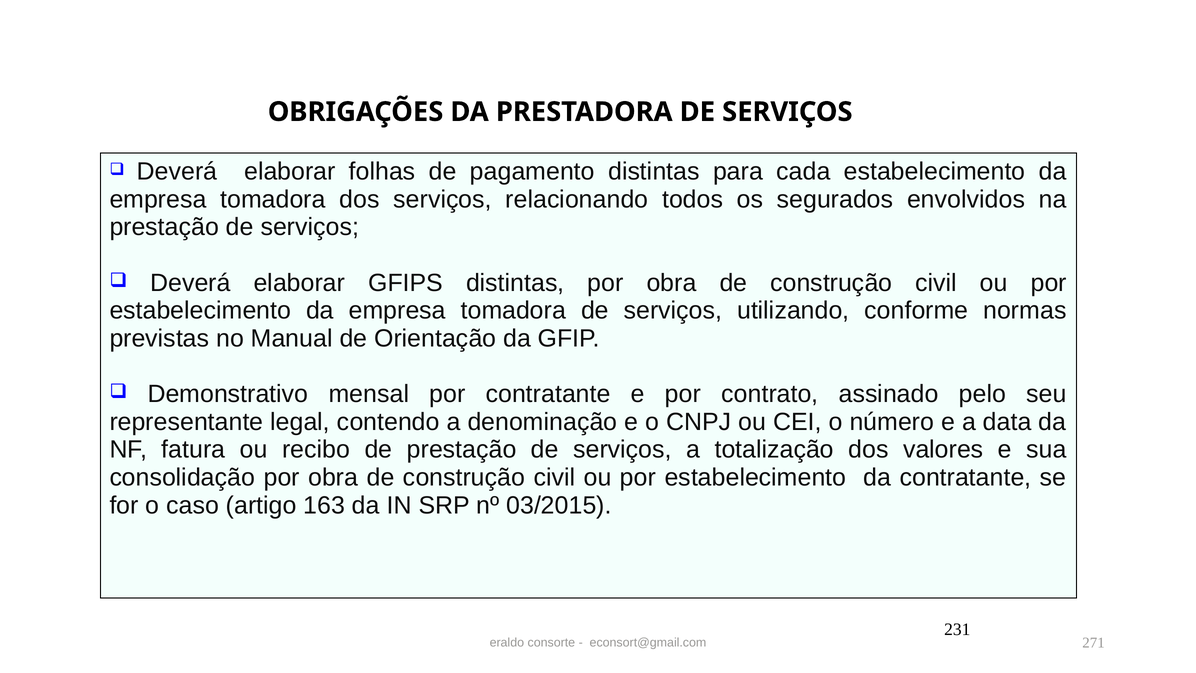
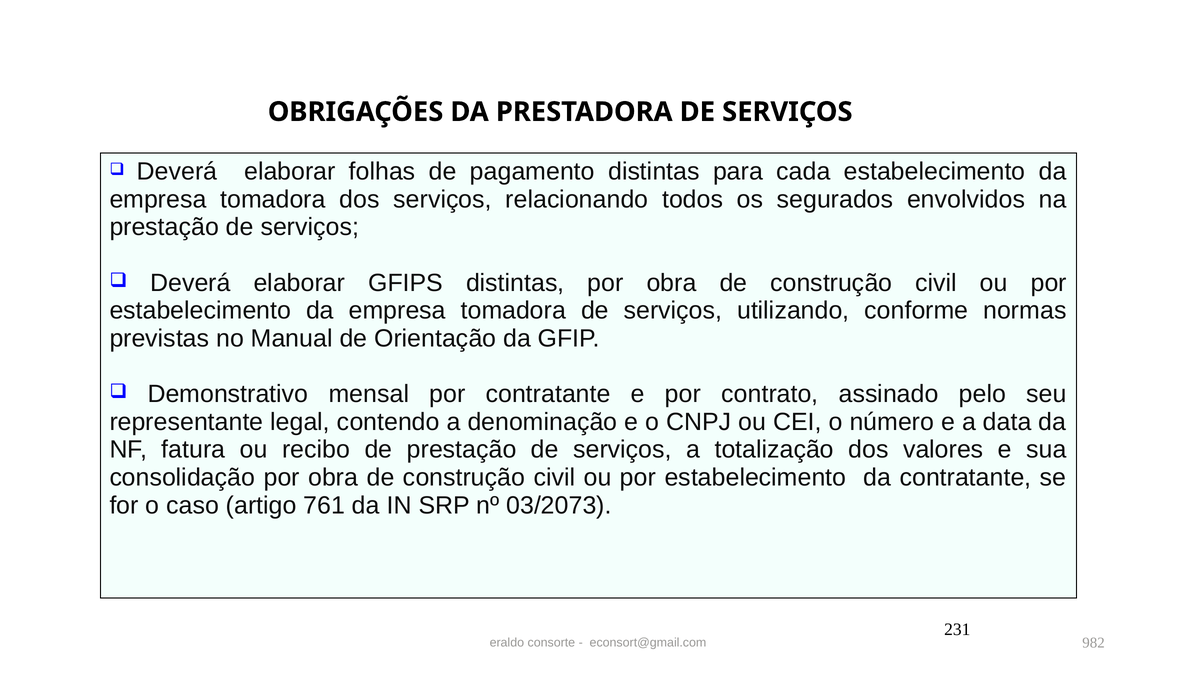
163: 163 -> 761
03/2015: 03/2015 -> 03/2073
271: 271 -> 982
